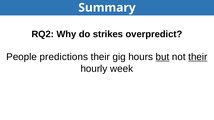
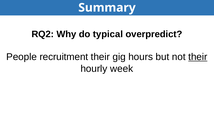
strikes: strikes -> typical
predictions: predictions -> recruitment
but underline: present -> none
